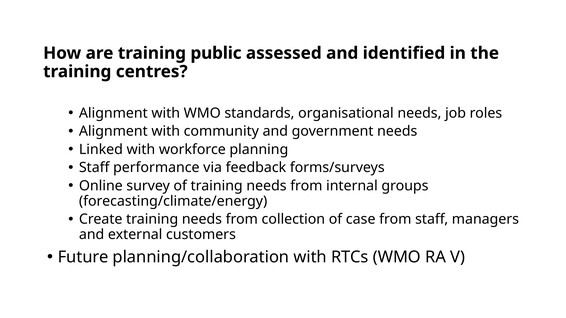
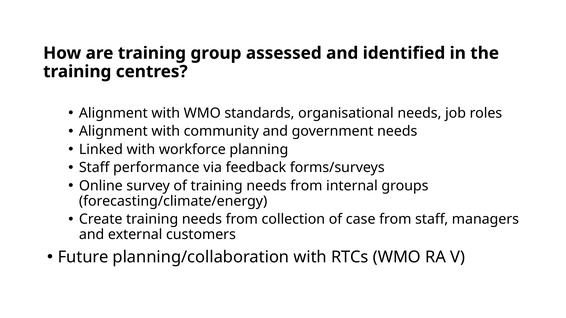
public: public -> group
